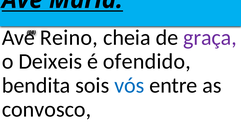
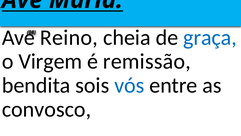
graça colour: purple -> blue
Deixeis: Deixeis -> Virgem
ofendido: ofendido -> remissão
